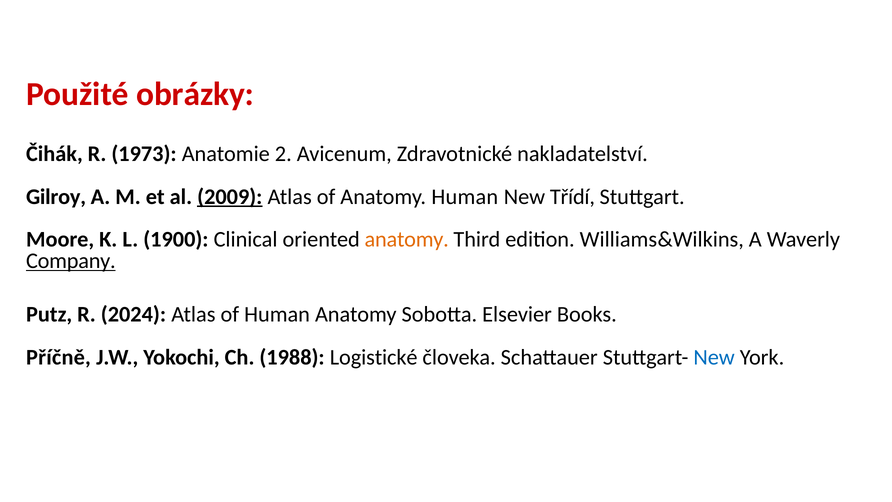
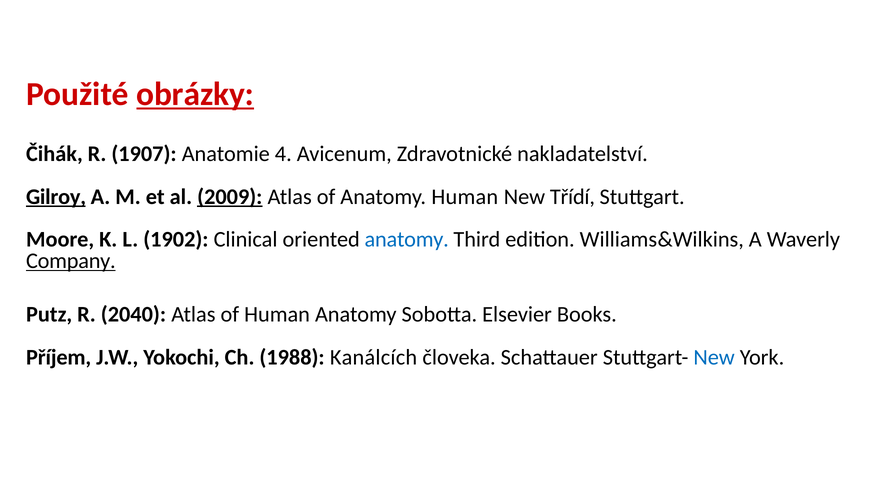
obrázky underline: none -> present
1973: 1973 -> 1907
2: 2 -> 4
Gilroy underline: none -> present
1900: 1900 -> 1902
anatomy at (407, 239) colour: orange -> blue
2024: 2024 -> 2040
Příčně: Příčně -> Příjem
Logistické: Logistické -> Kanálcích
